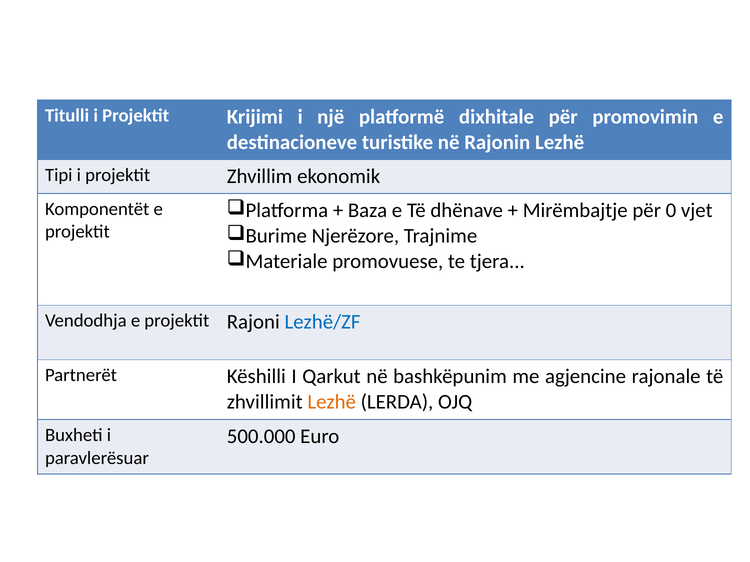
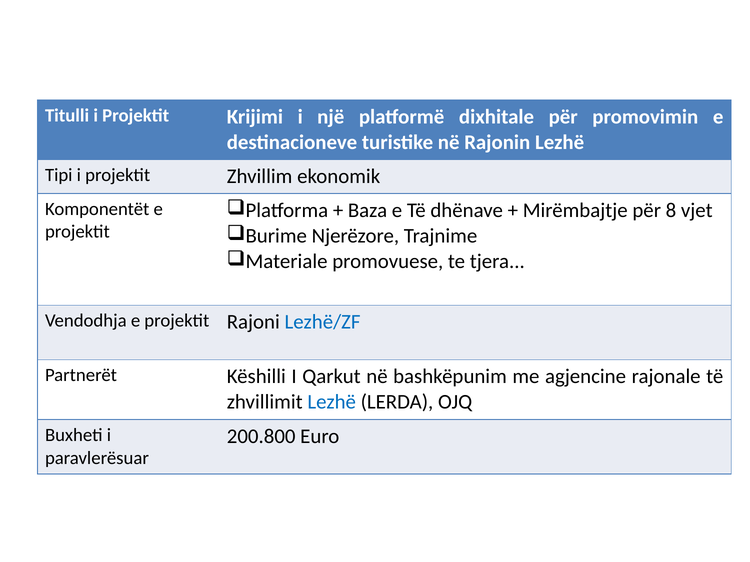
0: 0 -> 8
Lezhë at (332, 402) colour: orange -> blue
500.000: 500.000 -> 200.800
